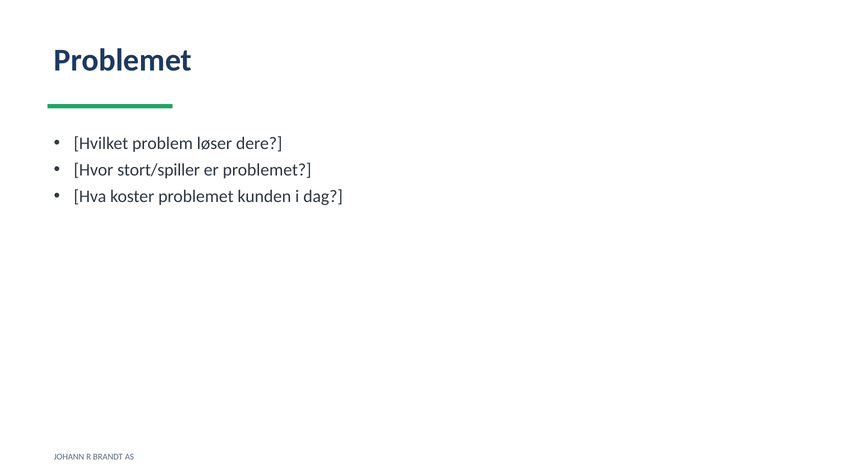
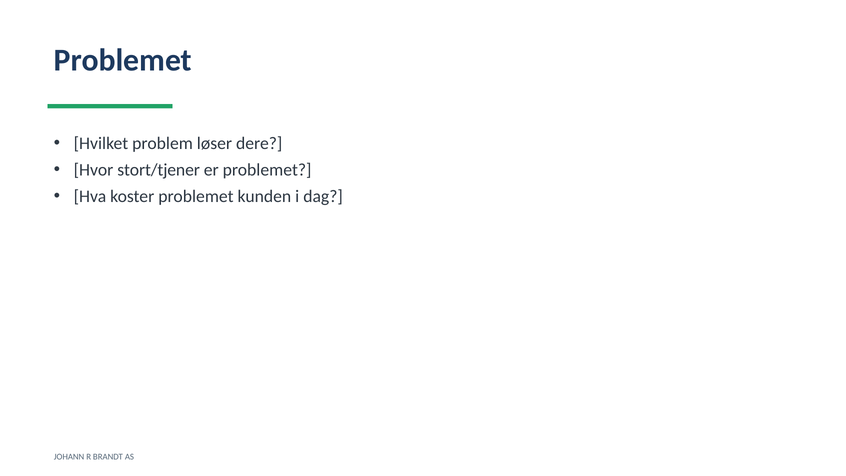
stort/spiller: stort/spiller -> stort/tjener
